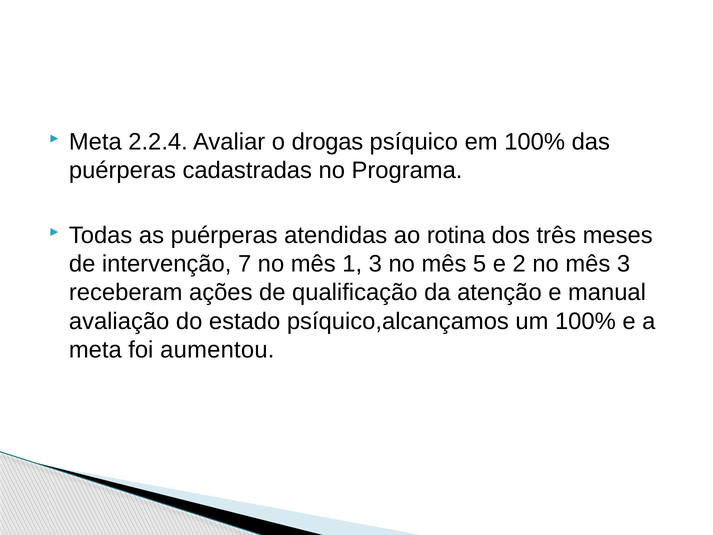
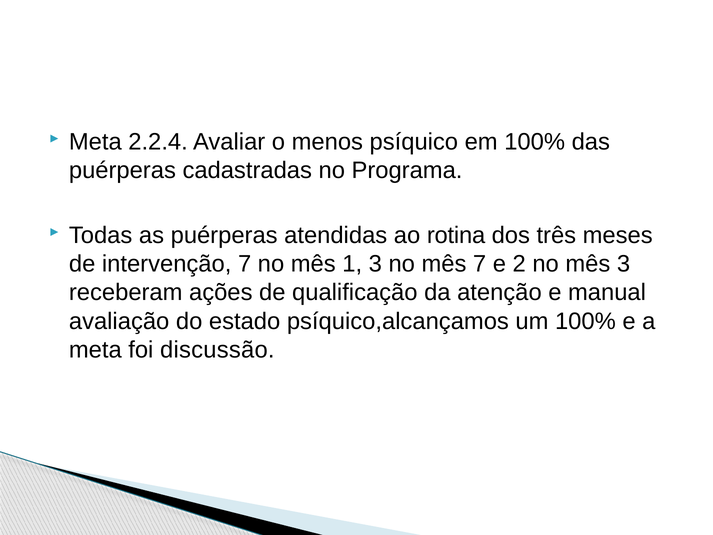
drogas: drogas -> menos
mês 5: 5 -> 7
aumentou: aumentou -> discussão
